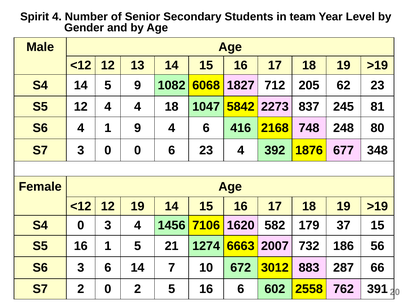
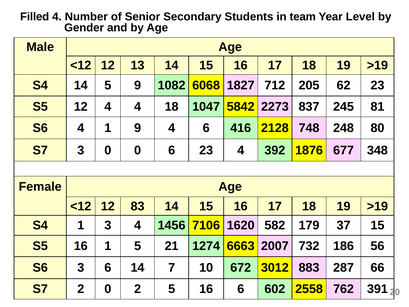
Spirit: Spirit -> Filled
2168: 2168 -> 2128
12 19: 19 -> 83
S4 0: 0 -> 1
